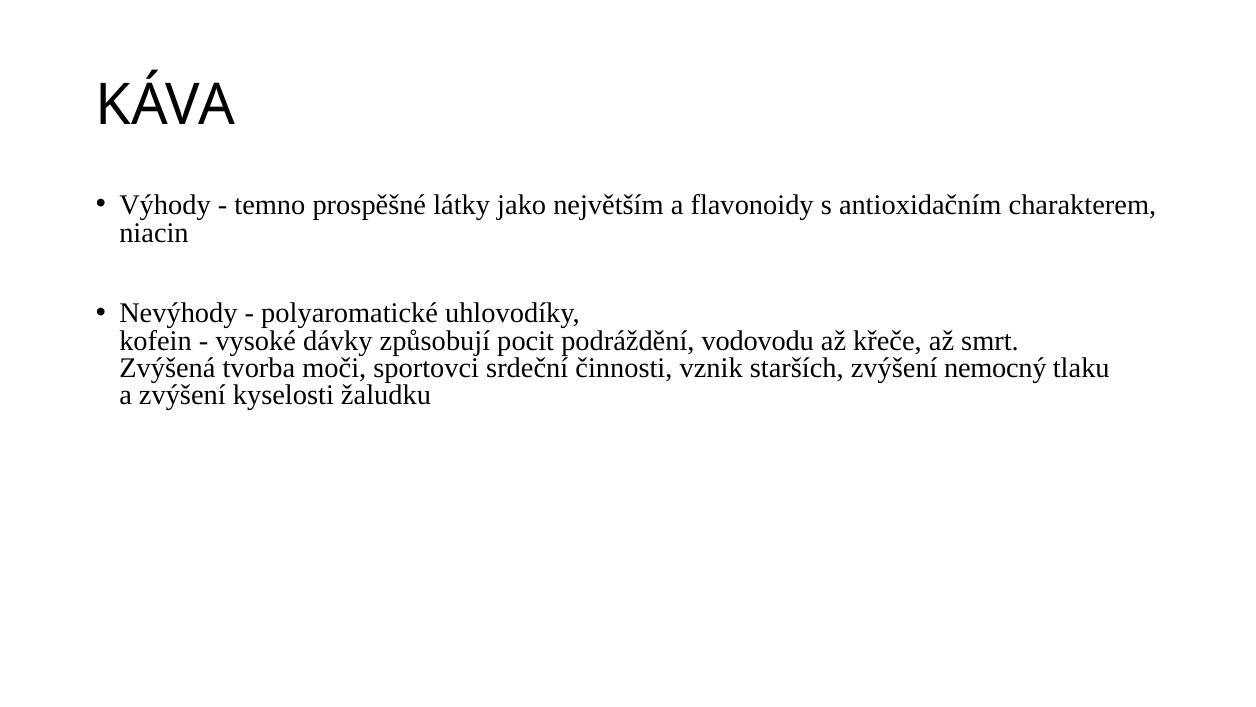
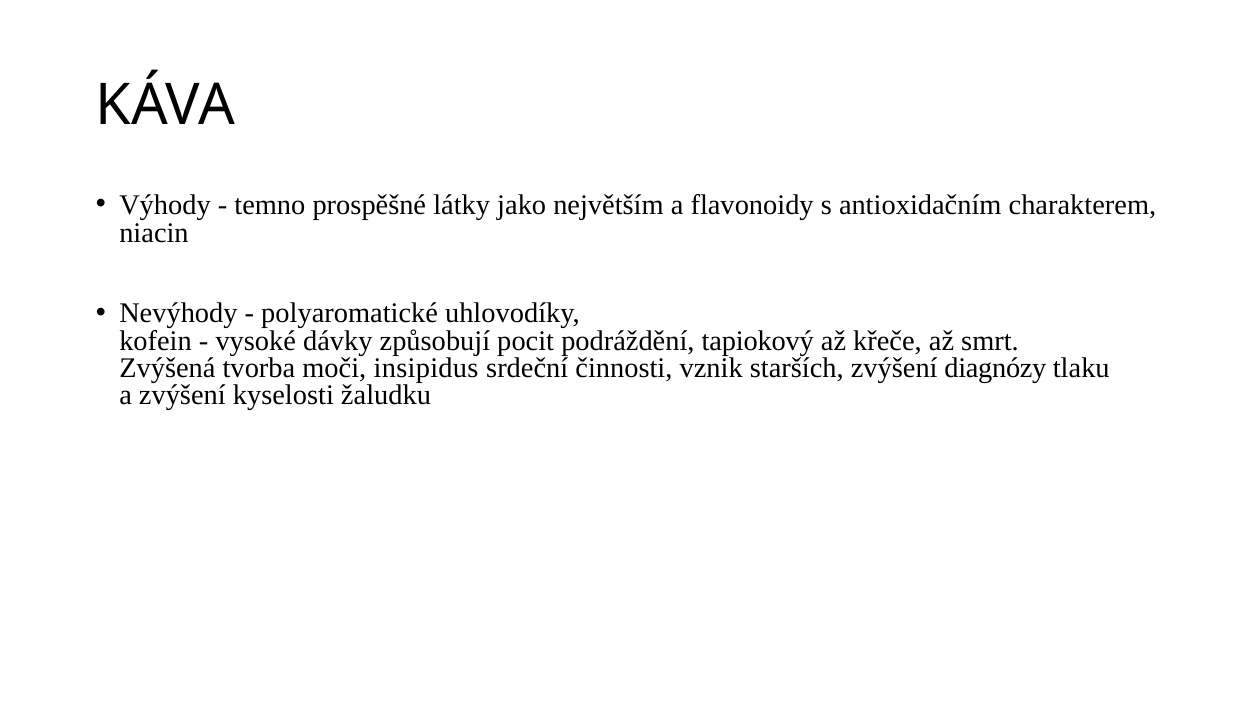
vodovodu: vodovodu -> tapiokový
sportovci: sportovci -> insipidus
nemocný: nemocný -> diagnózy
